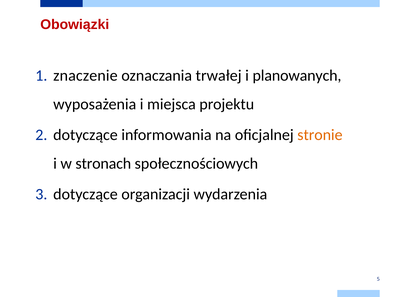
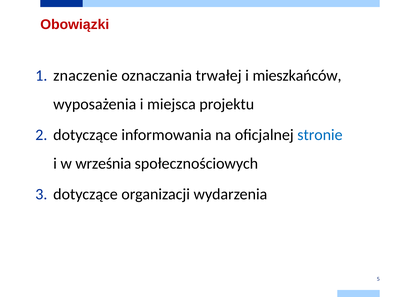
planowanych: planowanych -> mieszkańców
stronie colour: orange -> blue
stronach: stronach -> września
